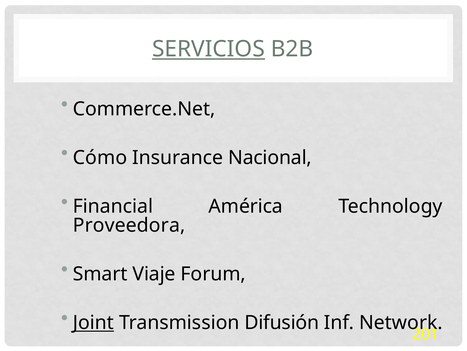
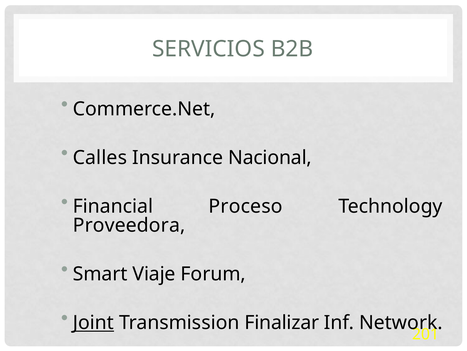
SERVICIOS underline: present -> none
Cómo: Cómo -> Calles
América: América -> Proceso
Difusión: Difusión -> Finalizar
